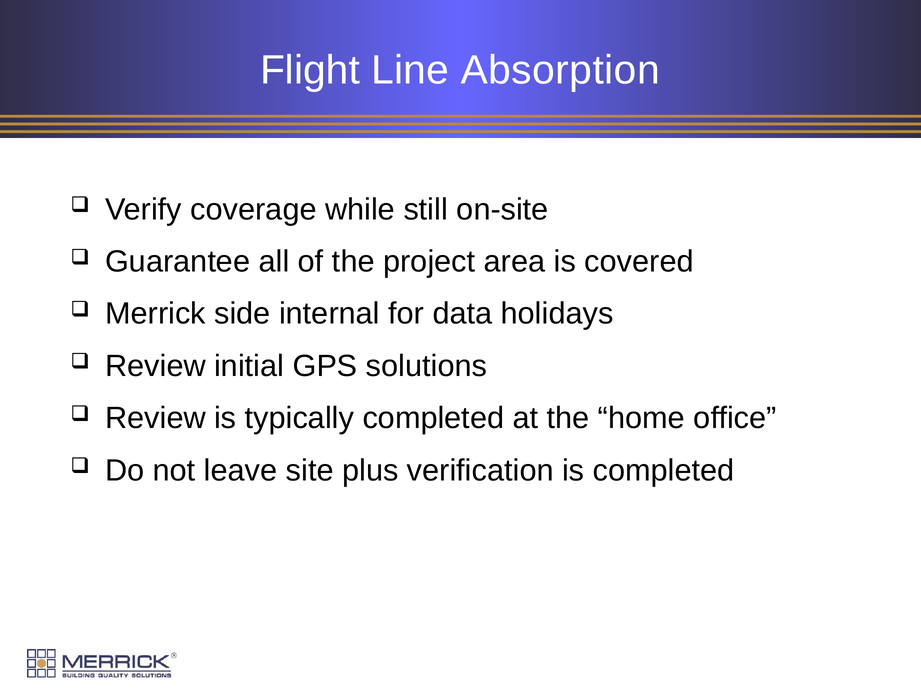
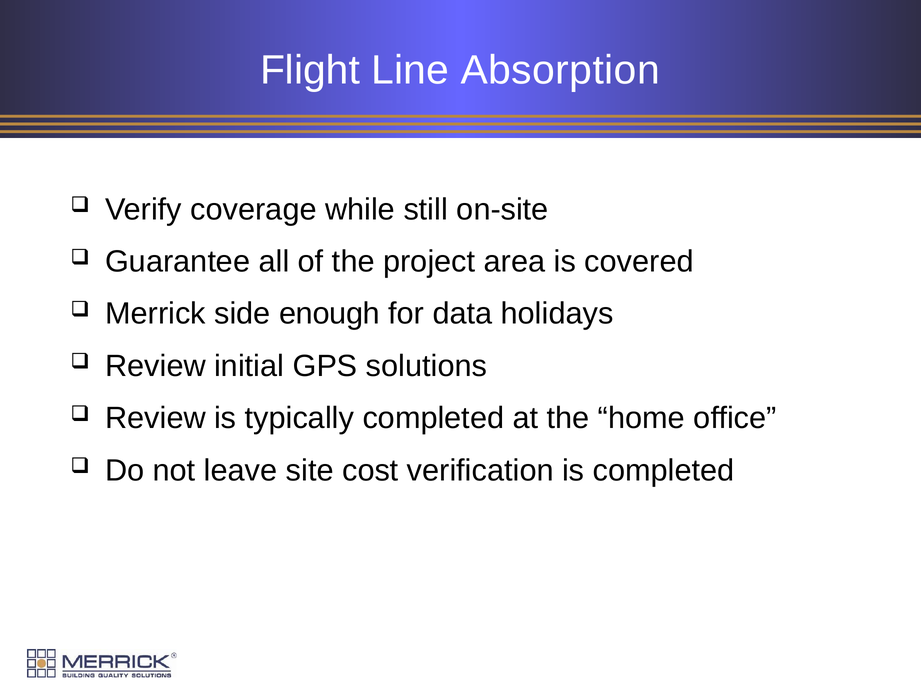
internal: internal -> enough
plus: plus -> cost
